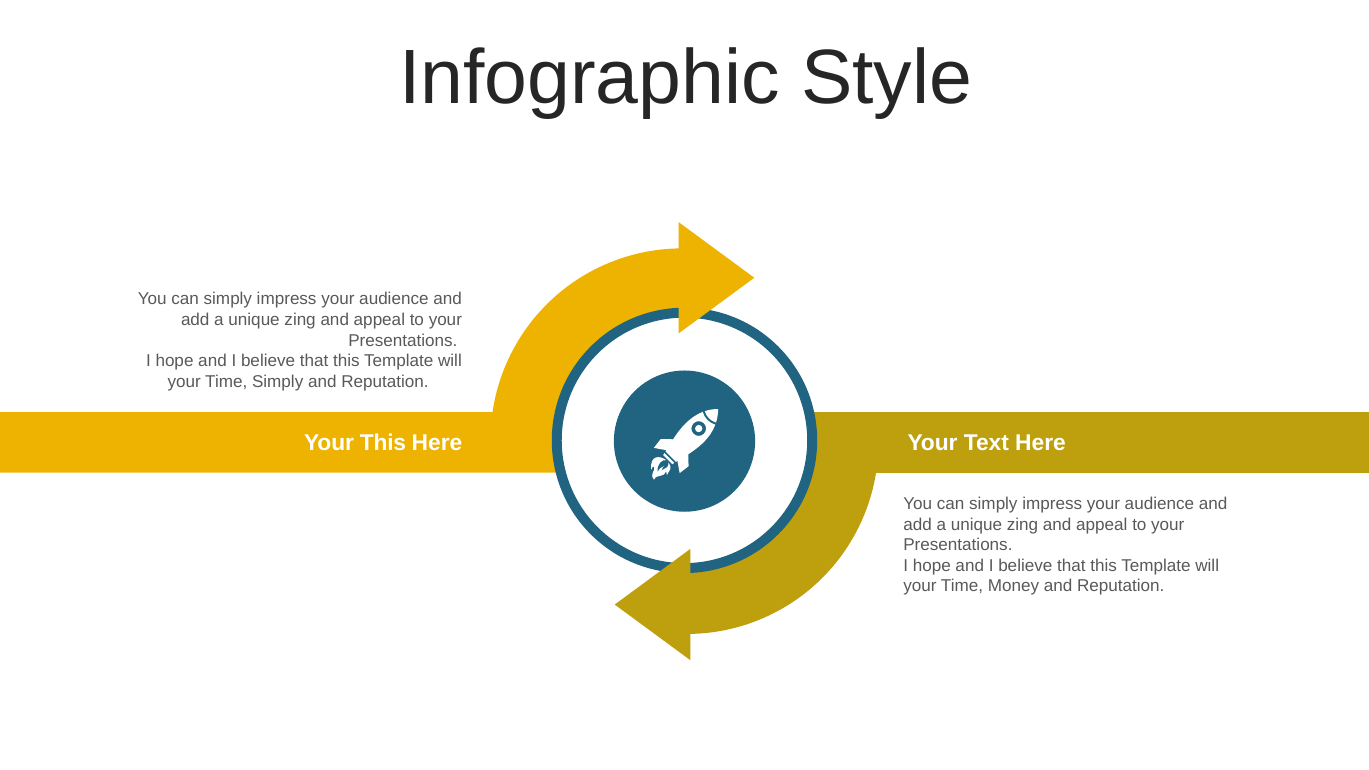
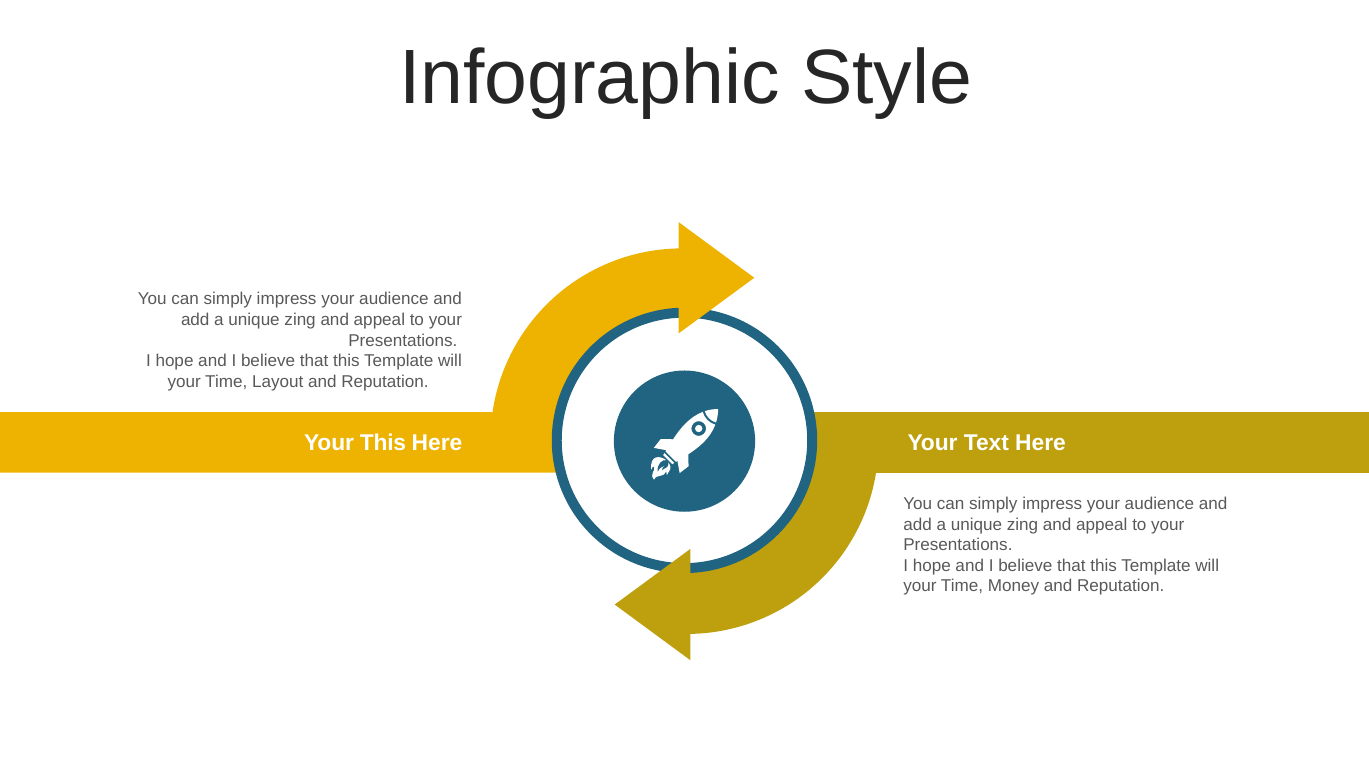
Time Simply: Simply -> Layout
